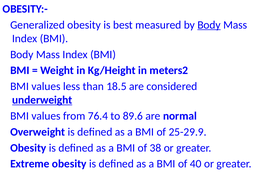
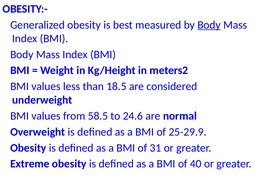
underweight underline: present -> none
76.4: 76.4 -> 58.5
89.6: 89.6 -> 24.6
38: 38 -> 31
